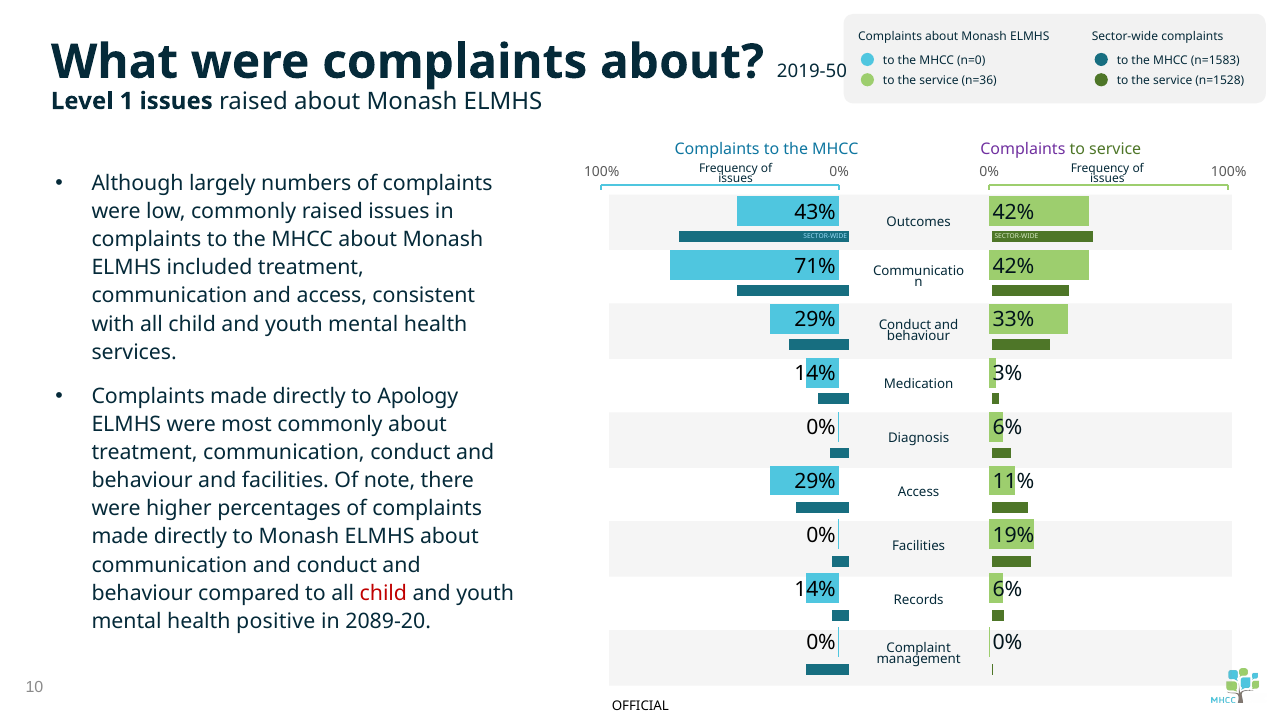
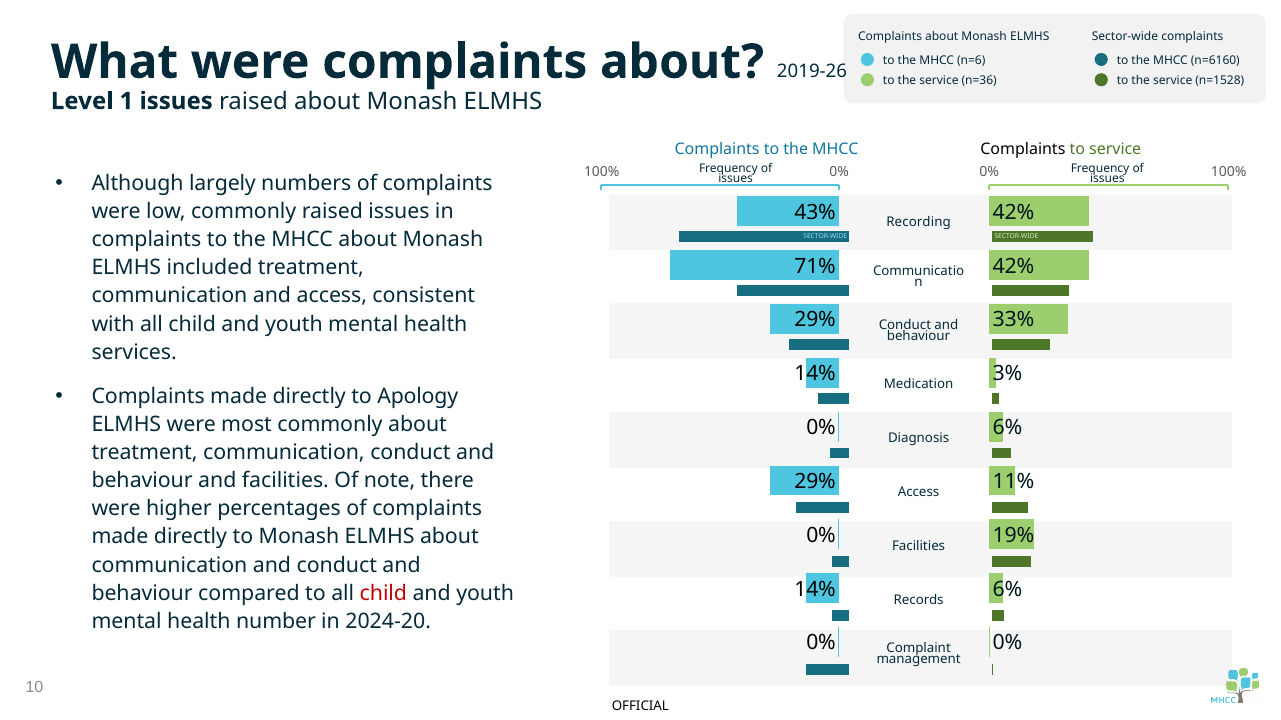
2019-50: 2019-50 -> 2019-26
n=0: n=0 -> n=6
n=1583: n=1583 -> n=6160
Complaints at (1023, 150) colour: purple -> black
Outcomes: Outcomes -> Recording
positive: positive -> number
2089-20: 2089-20 -> 2024-20
